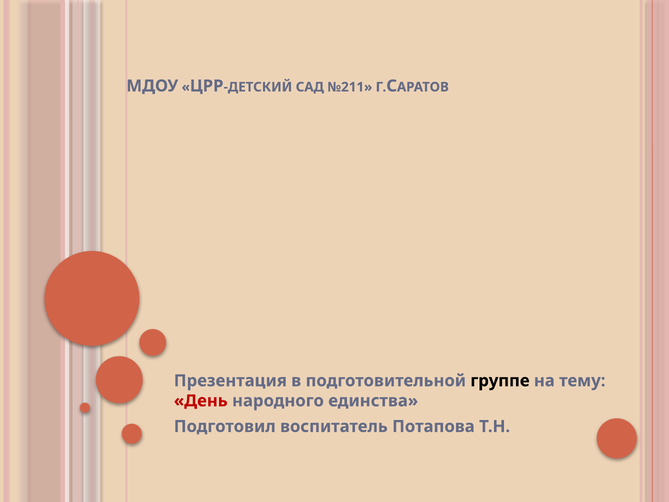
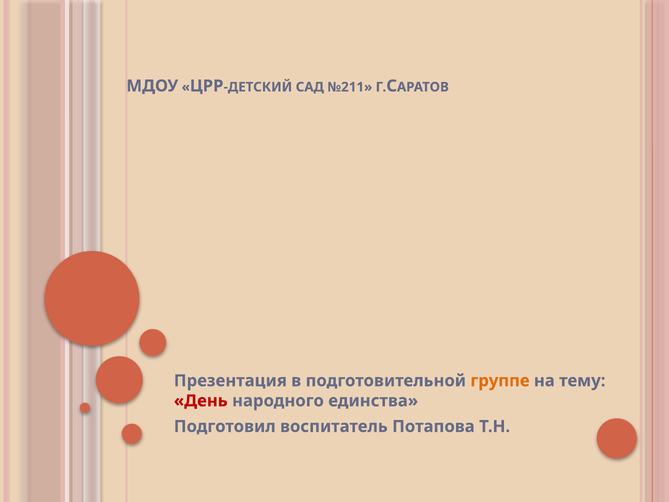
группе colour: black -> orange
